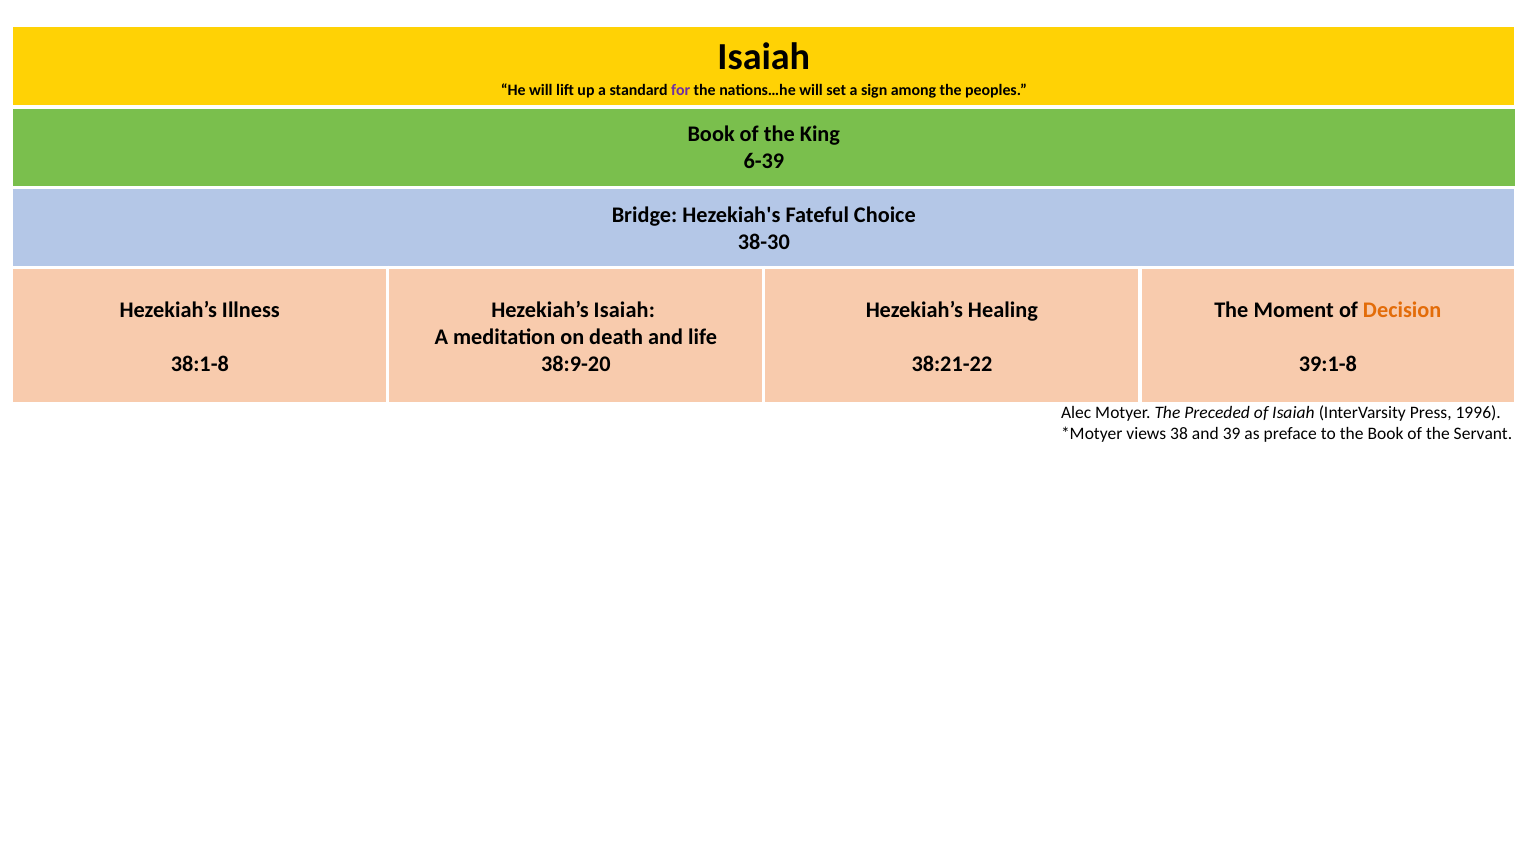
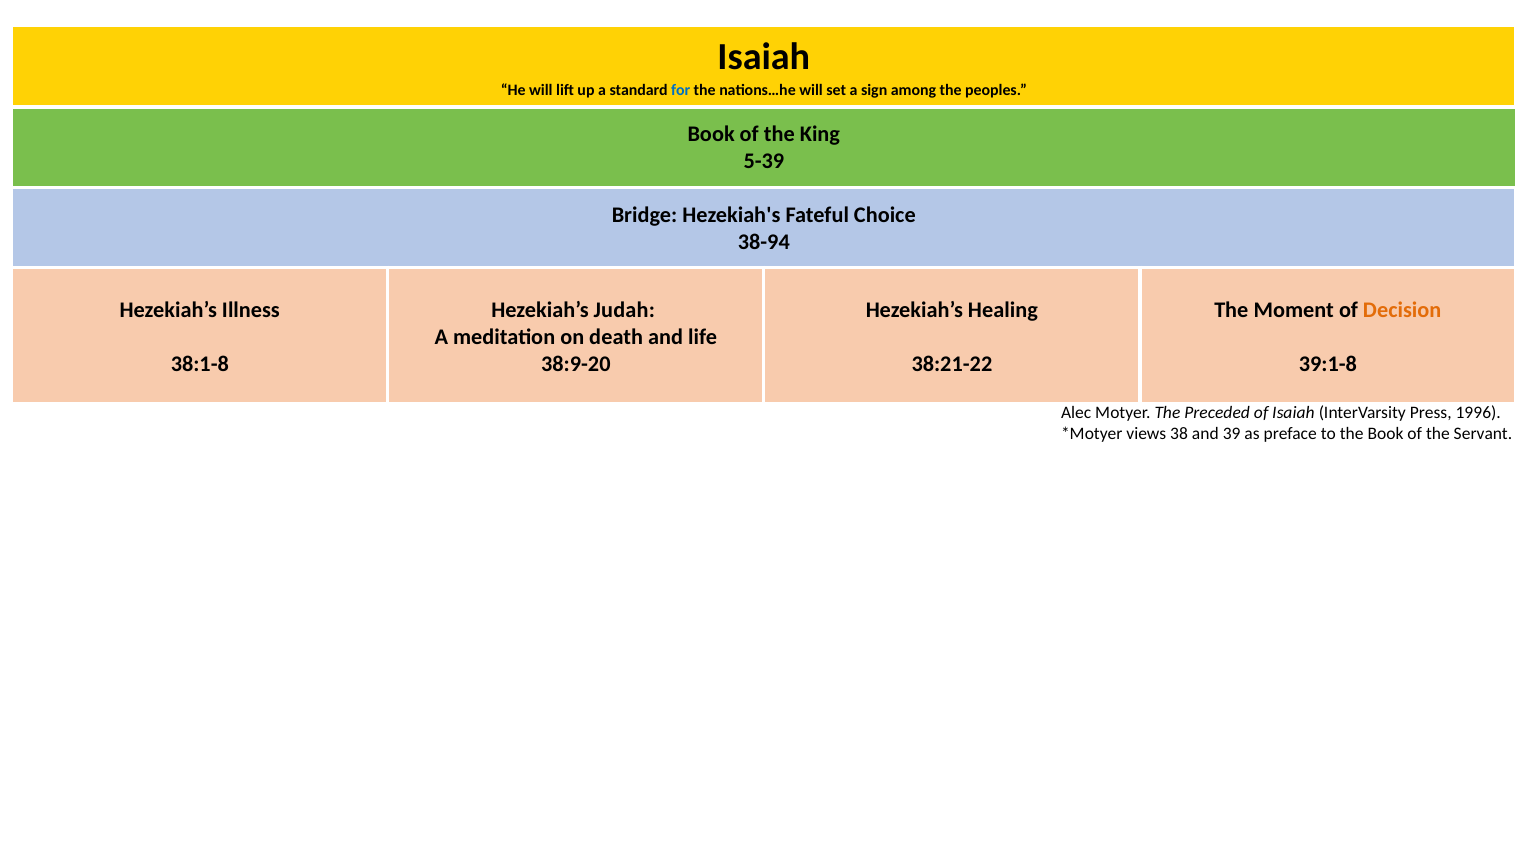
for colour: purple -> blue
6-39: 6-39 -> 5-39
38-30: 38-30 -> 38-94
Hezekiah’s Isaiah: Isaiah -> Judah
